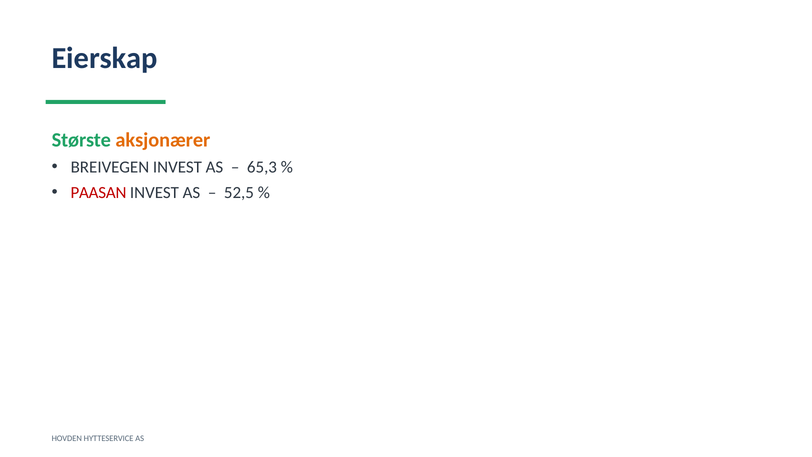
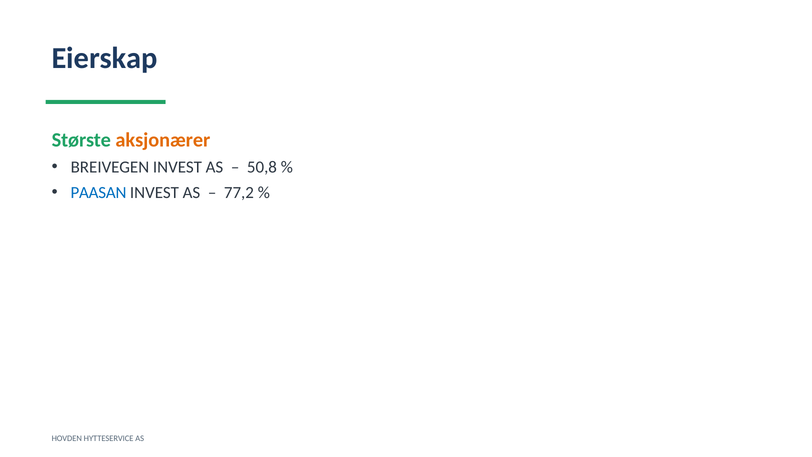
65,3: 65,3 -> 50,8
PAASAN colour: red -> blue
52,5: 52,5 -> 77,2
